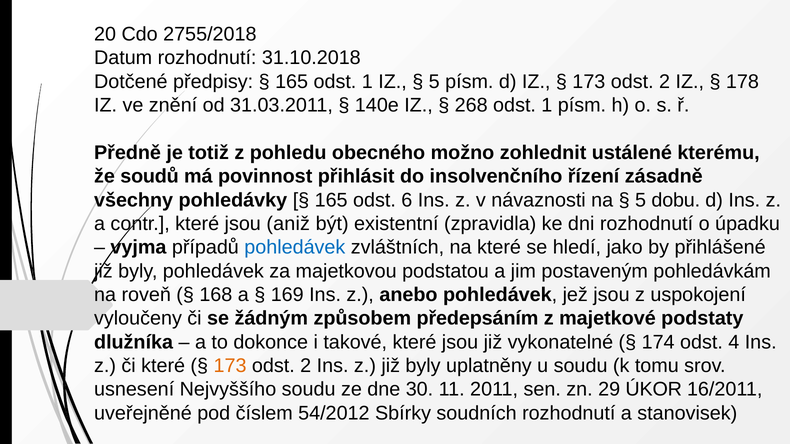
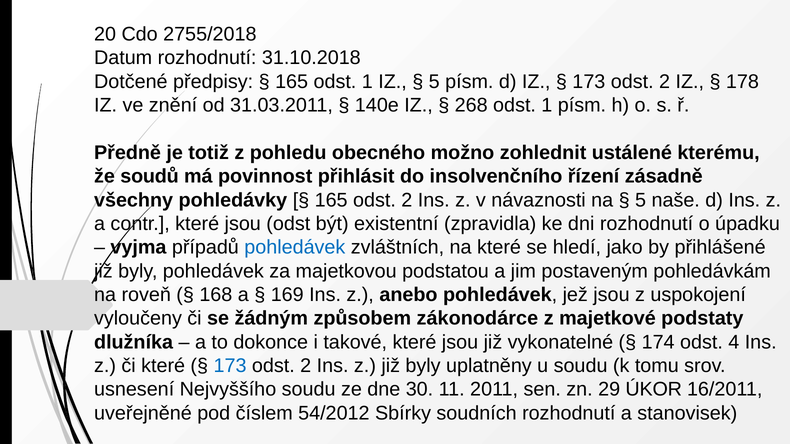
165 odst 6: 6 -> 2
dobu: dobu -> naše
jsou aniž: aniž -> odst
předepsáním: předepsáním -> zákonodárce
173 at (230, 366) colour: orange -> blue
